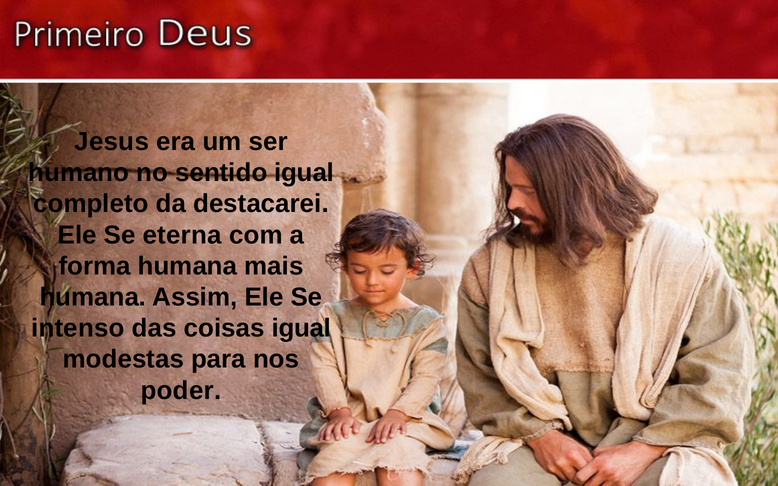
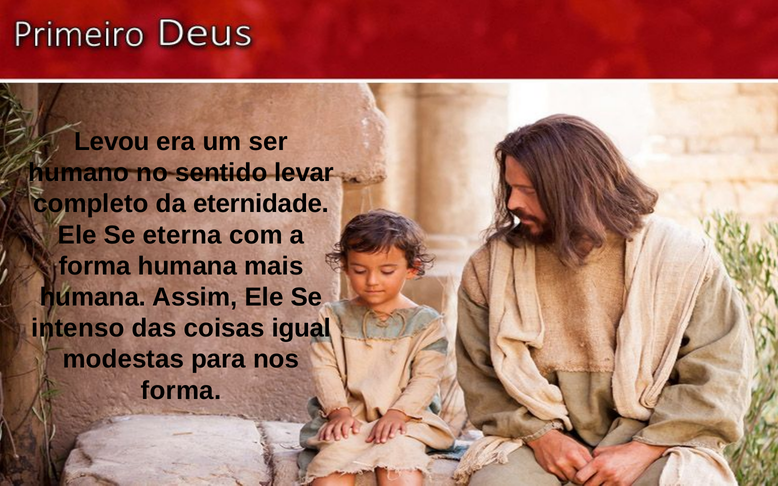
Jesus: Jesus -> Levou
sentido igual: igual -> levar
destacarei: destacarei -> eternidade
poder at (181, 391): poder -> forma
